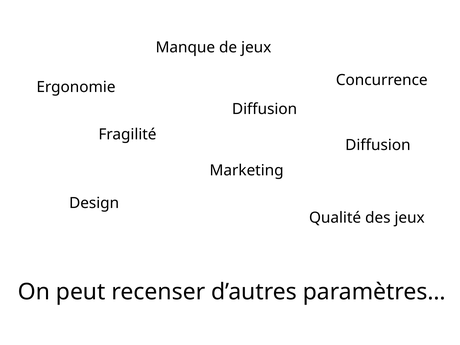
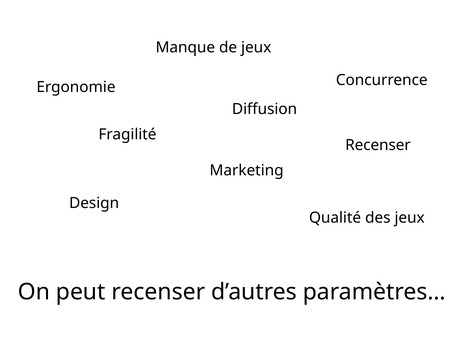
Diffusion at (378, 145): Diffusion -> Recenser
